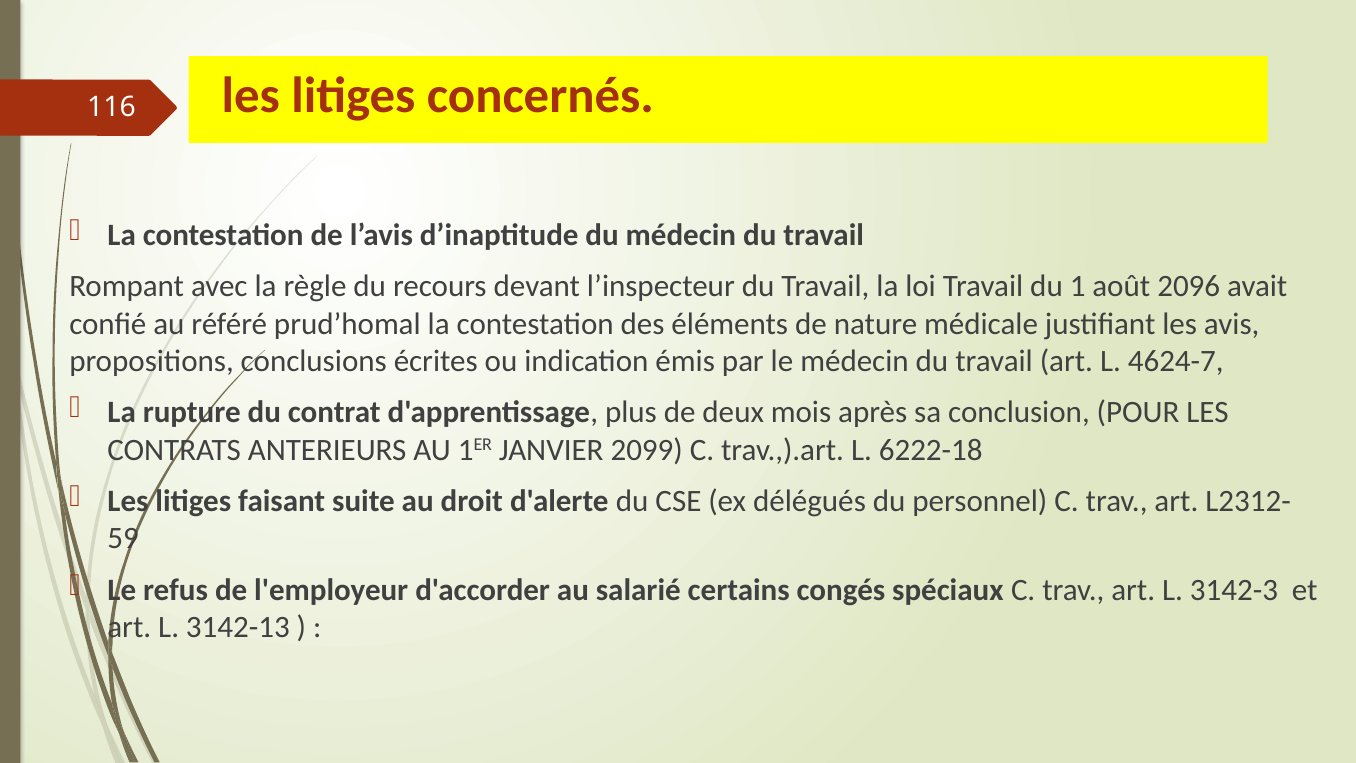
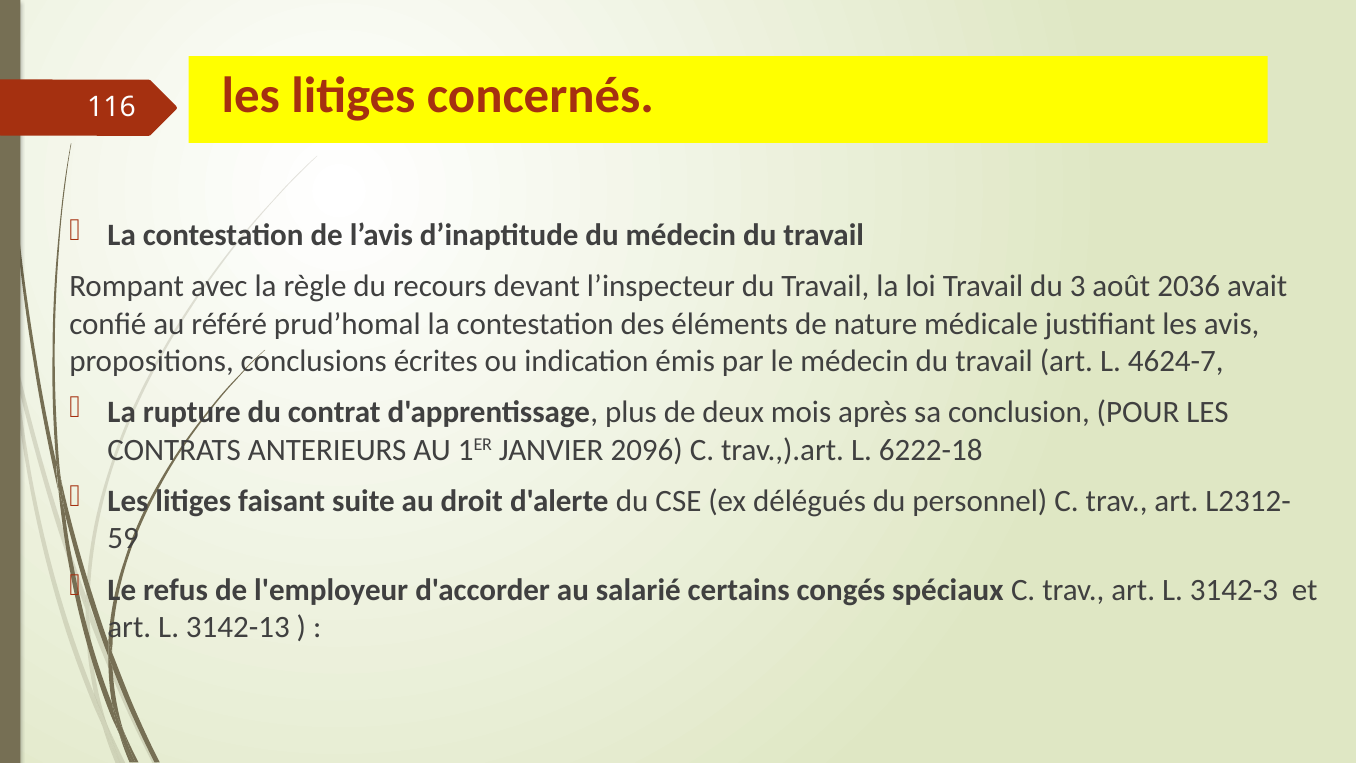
1: 1 -> 3
2096: 2096 -> 2036
2099: 2099 -> 2096
